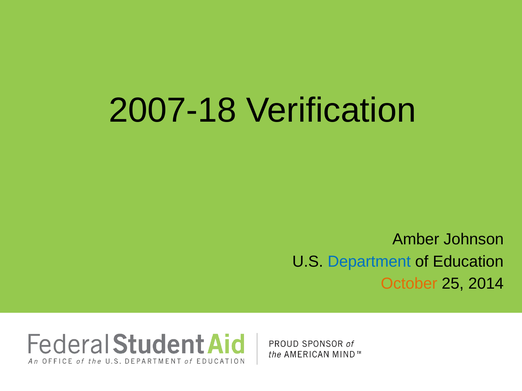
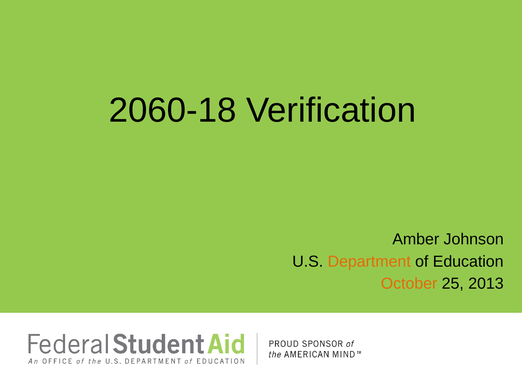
2007-18: 2007-18 -> 2060-18
Department colour: blue -> orange
2014: 2014 -> 2013
